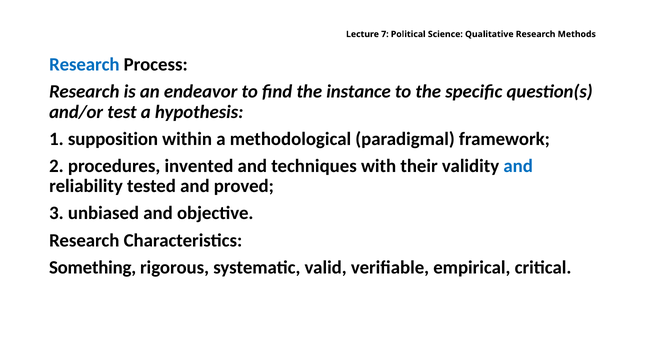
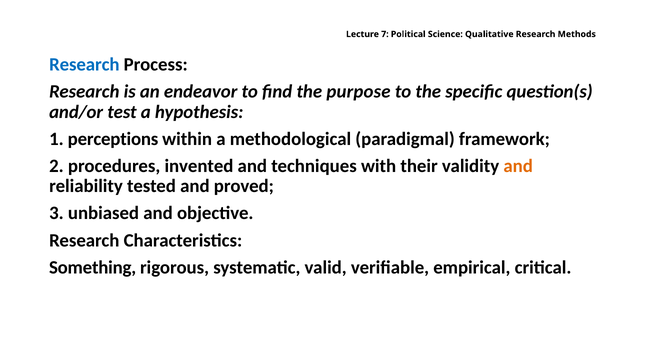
instance: instance -> purpose
supposition: supposition -> perceptions
and at (518, 166) colour: blue -> orange
